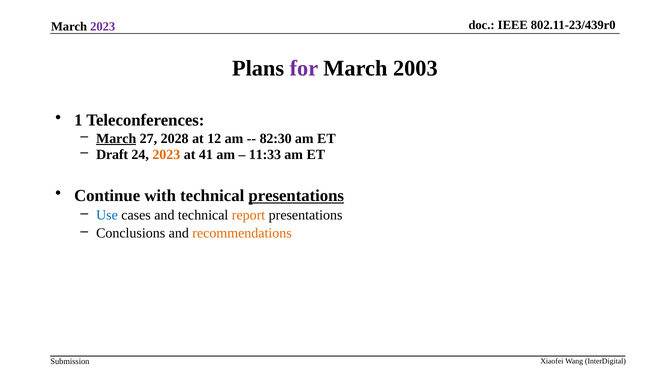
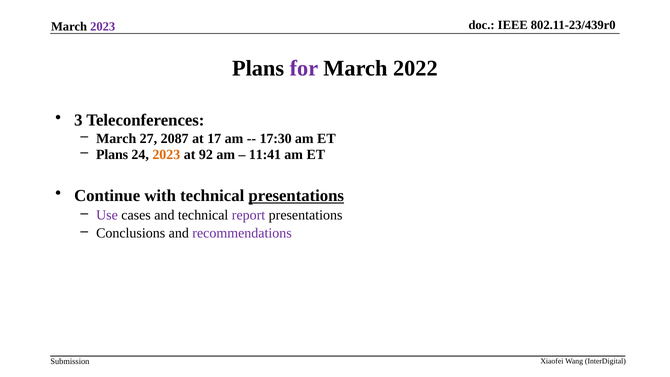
2003: 2003 -> 2022
1: 1 -> 3
March at (116, 138) underline: present -> none
2028: 2028 -> 2087
12: 12 -> 17
82:30: 82:30 -> 17:30
Draft at (112, 155): Draft -> Plans
41: 41 -> 92
11:33: 11:33 -> 11:41
Use colour: blue -> purple
report colour: orange -> purple
recommendations colour: orange -> purple
